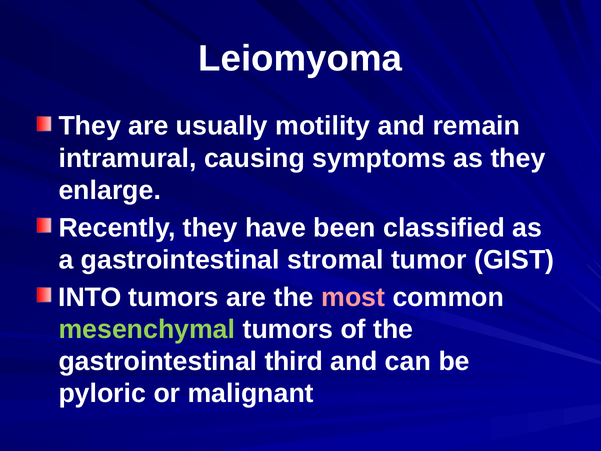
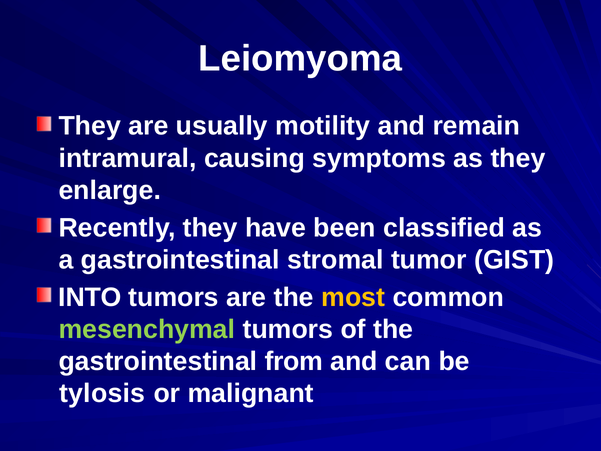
most colour: pink -> yellow
third: third -> from
pyloric: pyloric -> tylosis
